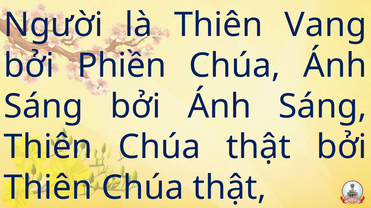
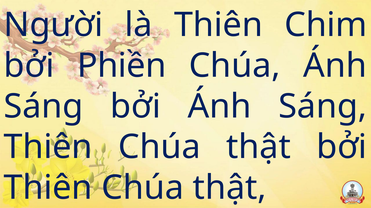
Vang: Vang -> Chim
